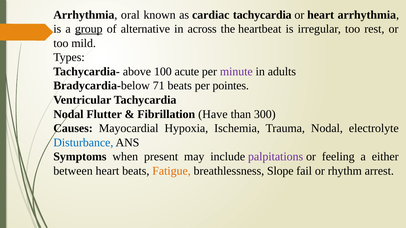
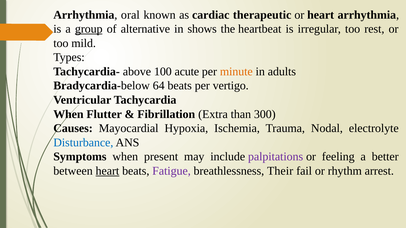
cardiac tachycardia: tachycardia -> therapeutic
across: across -> shows
minute colour: purple -> orange
71: 71 -> 64
pointes: pointes -> vertigo
Nodal at (68, 114): Nodal -> When
Have: Have -> Extra
either: either -> better
heart at (107, 171) underline: none -> present
Fatigue colour: orange -> purple
Slope: Slope -> Their
